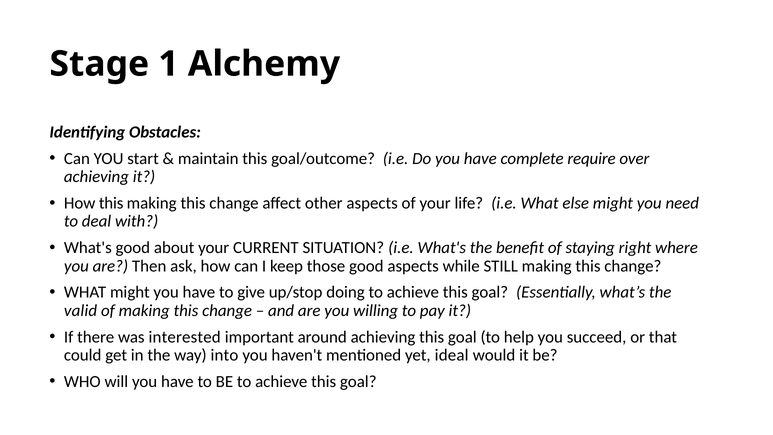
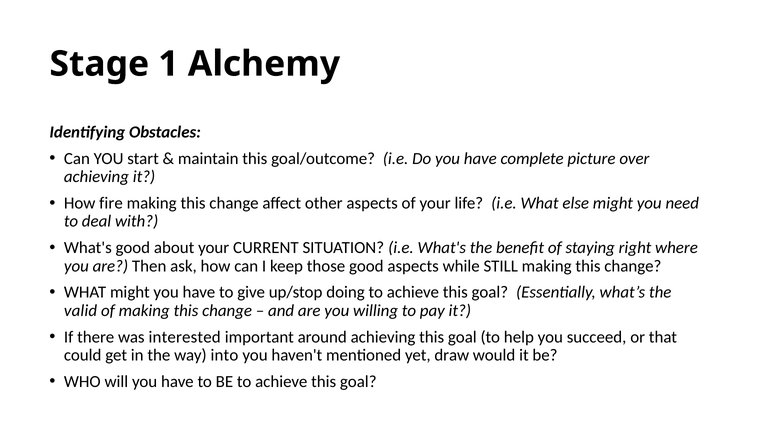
require: require -> picture
How this: this -> fire
ideal: ideal -> draw
